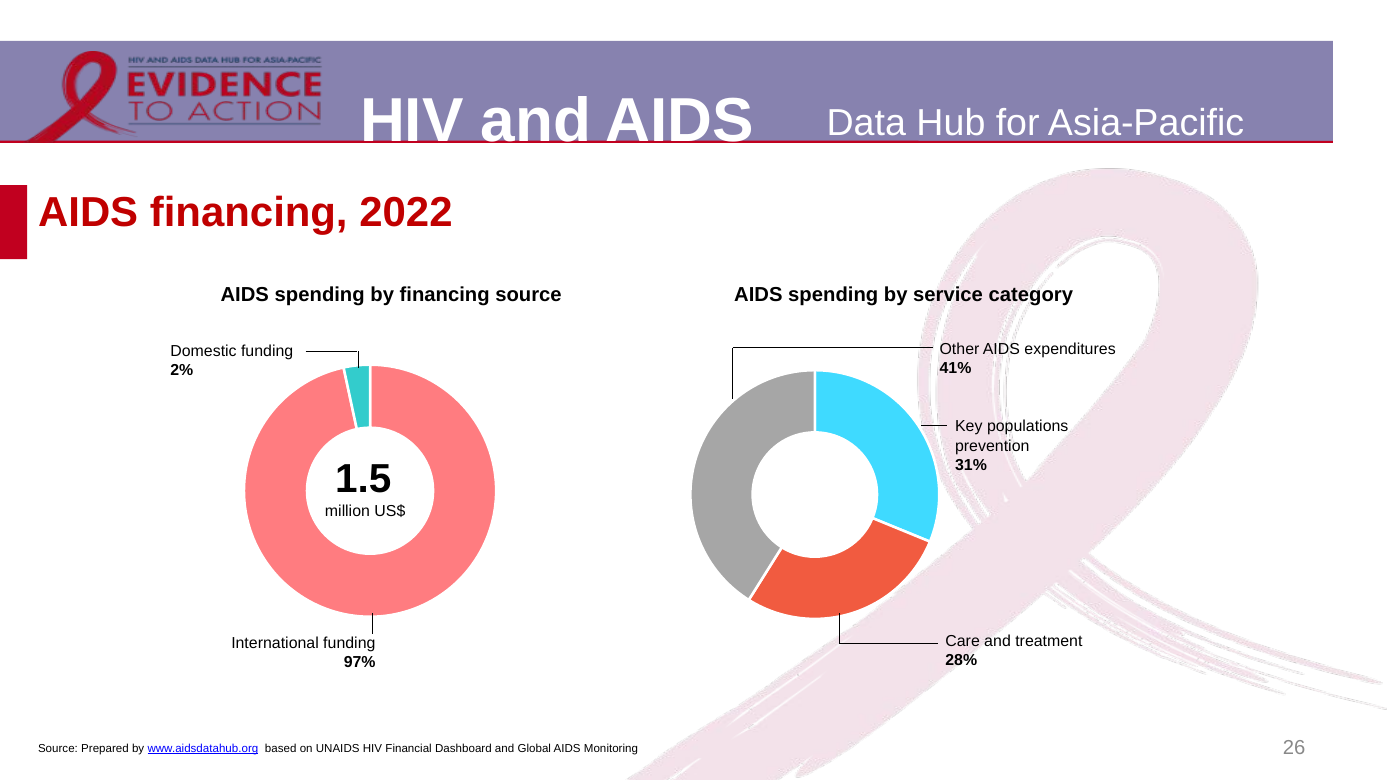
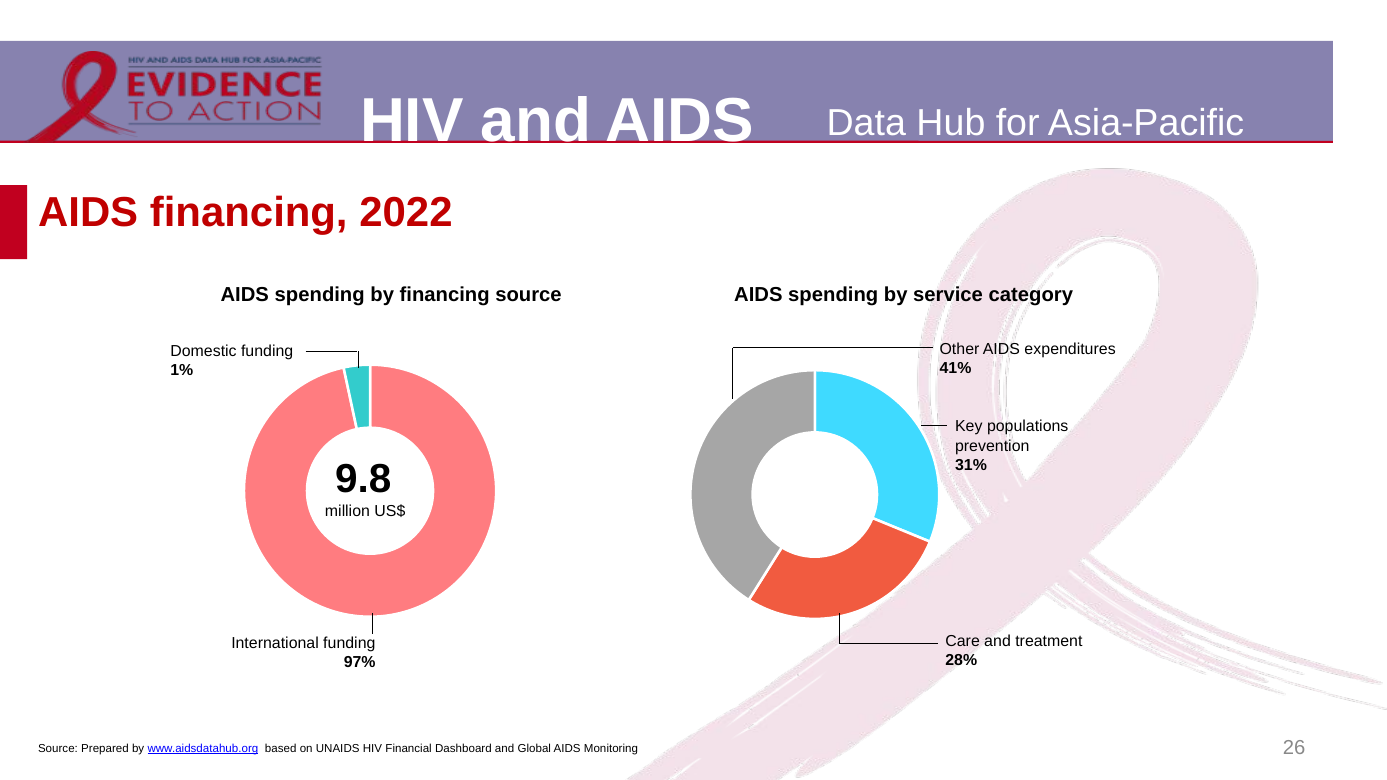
2%: 2% -> 1%
1.5: 1.5 -> 9.8
